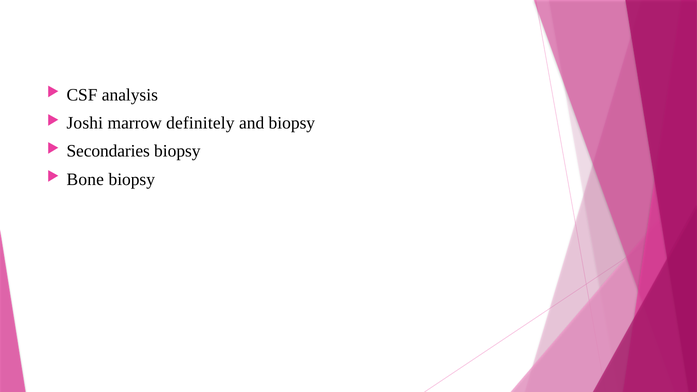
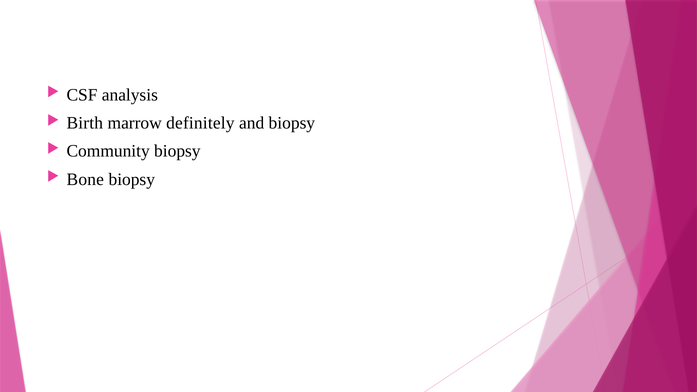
Joshi: Joshi -> Birth
Secondaries: Secondaries -> Community
